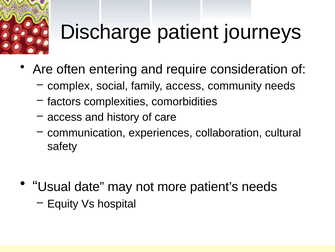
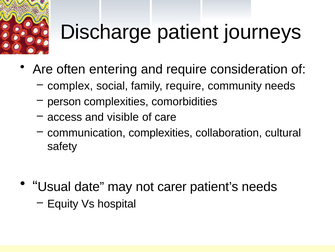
family access: access -> require
factors: factors -> person
history: history -> visible
communication experiences: experiences -> complexities
more: more -> carer
